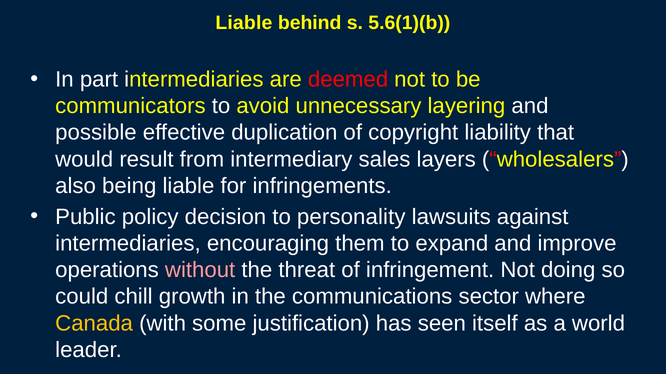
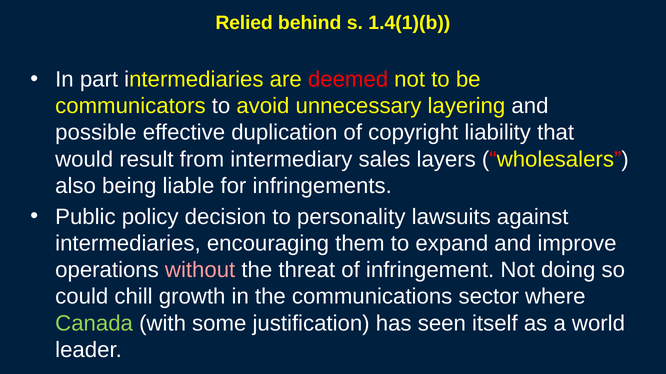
Liable at (244, 23): Liable -> Relied
5.6(1)(b: 5.6(1)(b -> 1.4(1)(b
Canada colour: yellow -> light green
